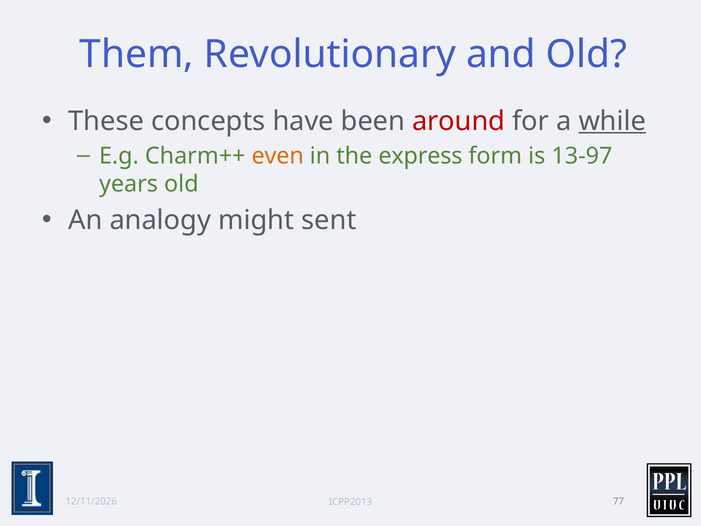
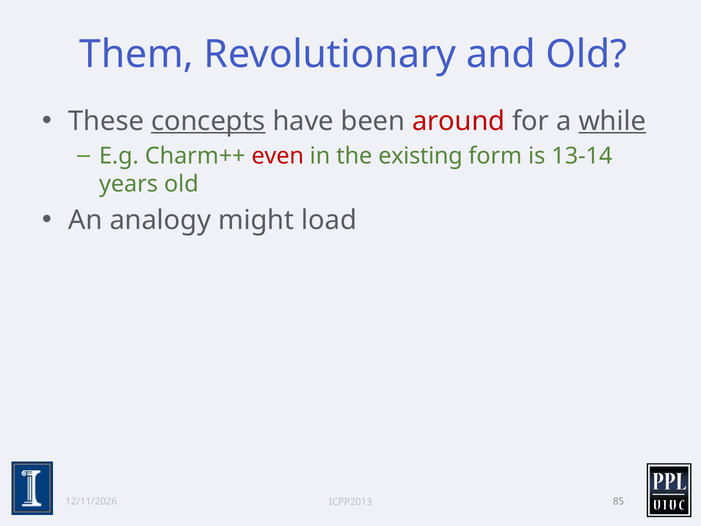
concepts underline: none -> present
even colour: orange -> red
express: express -> existing
13-97: 13-97 -> 13-14
sent: sent -> load
77: 77 -> 85
